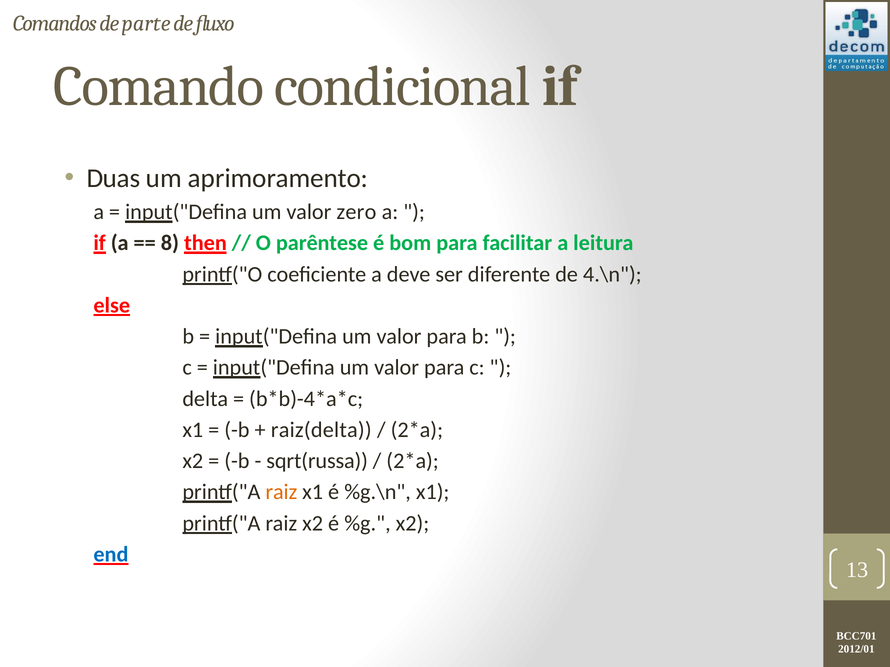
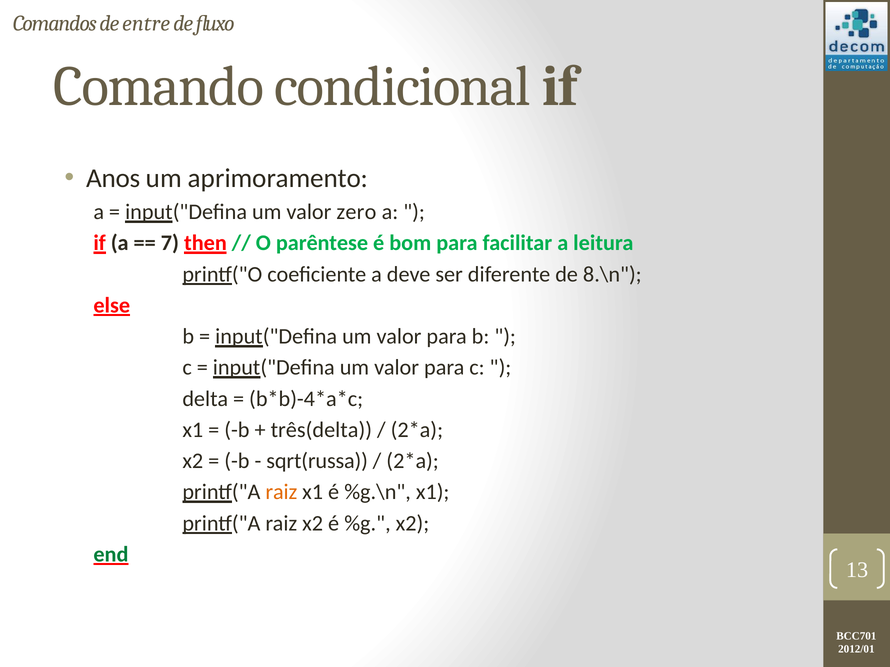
parte: parte -> entre
Duas: Duas -> Anos
8: 8 -> 7
4.\n: 4.\n -> 8.\n
raiz(delta: raiz(delta -> três(delta
end colour: blue -> green
